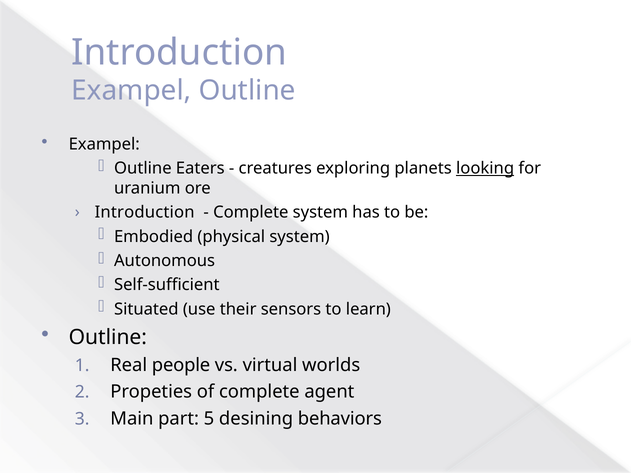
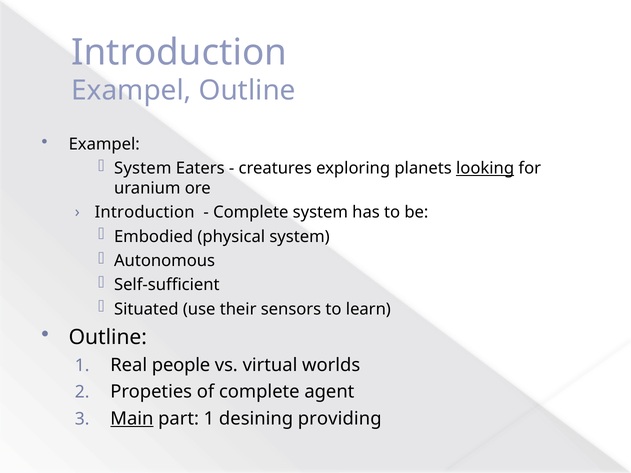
Outline at (143, 168): Outline -> System
Main underline: none -> present
part 5: 5 -> 1
behaviors: behaviors -> providing
